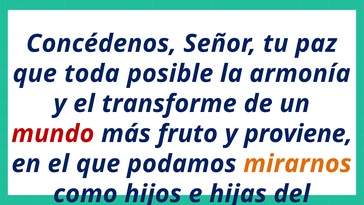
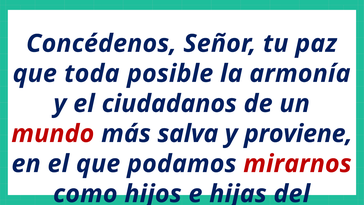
transforme: transforme -> ciudadanos
fruto: fruto -> salva
mirarnos colour: orange -> red
